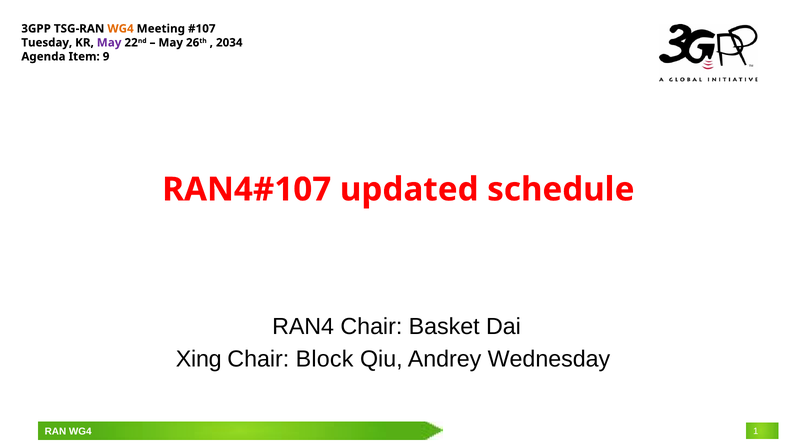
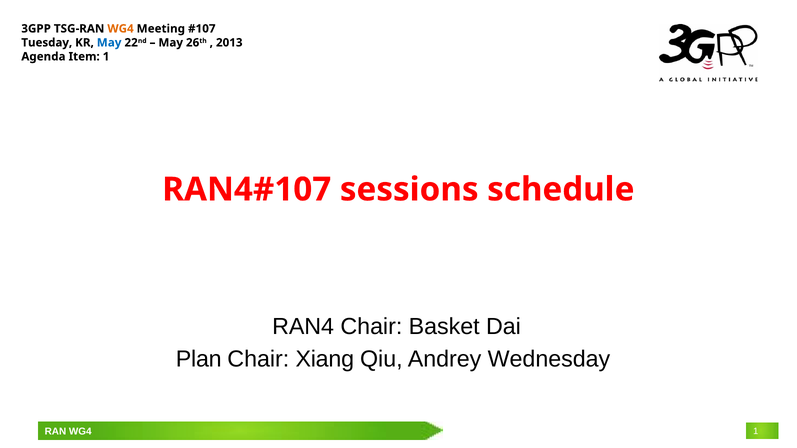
May at (109, 43) colour: purple -> blue
2034: 2034 -> 2013
Item 9: 9 -> 1
updated: updated -> sessions
Xing: Xing -> Plan
Block: Block -> Xiang
